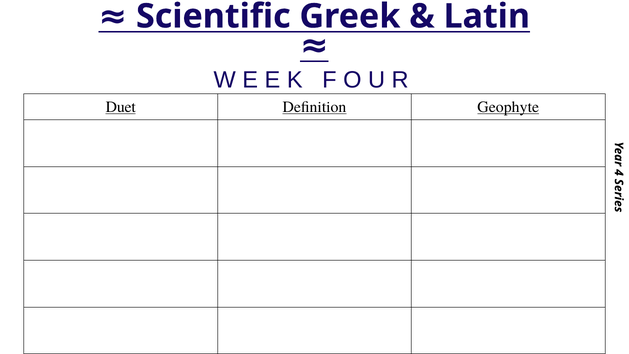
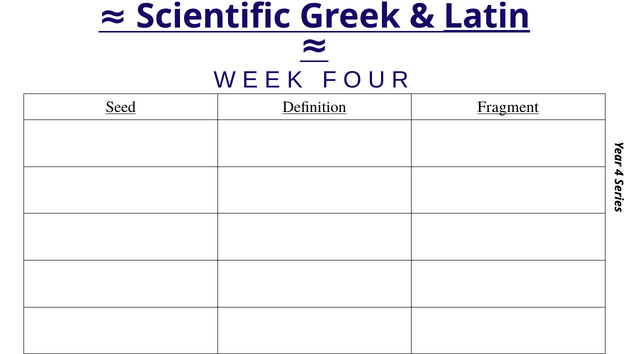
Latin underline: none -> present
Duet: Duet -> Seed
Geophyte: Geophyte -> Fragment
